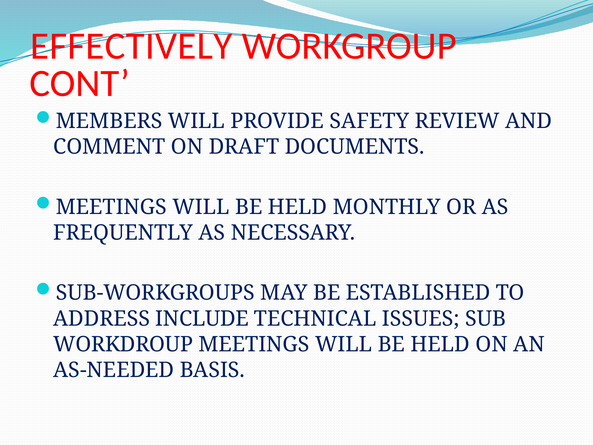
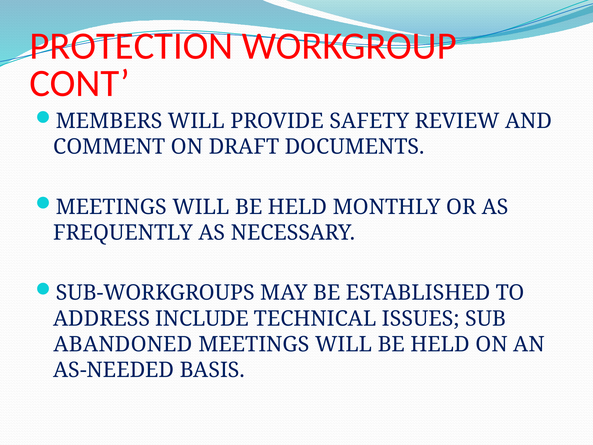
EFFECTIVELY: EFFECTIVELY -> PROTECTION
WORKDROUP: WORKDROUP -> ABANDONED
